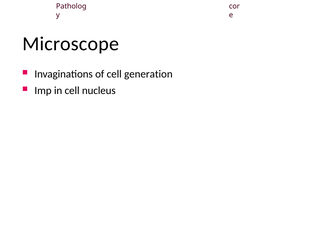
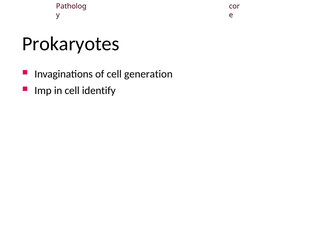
Microscope: Microscope -> Prokaryotes
nucleus: nucleus -> identify
